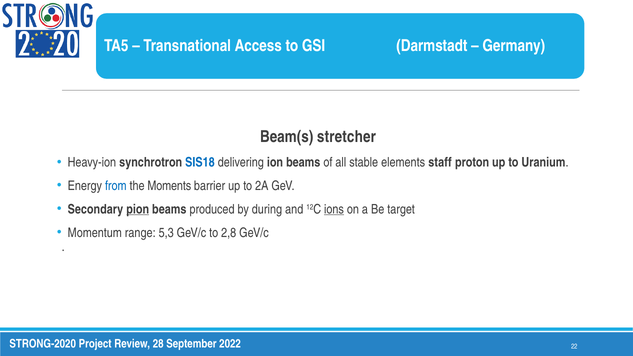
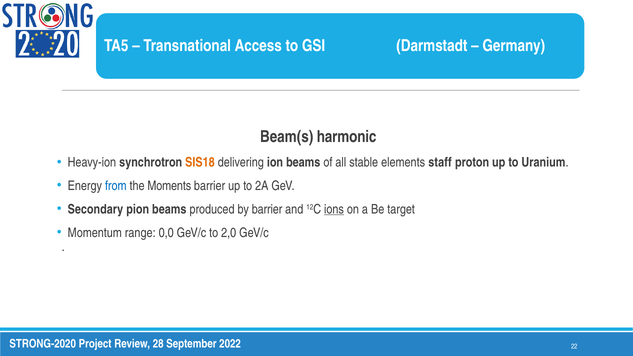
stretcher: stretcher -> harmonic
SIS18 colour: blue -> orange
pion underline: present -> none
by during: during -> barrier
5,3: 5,3 -> 0,0
2,8: 2,8 -> 2,0
